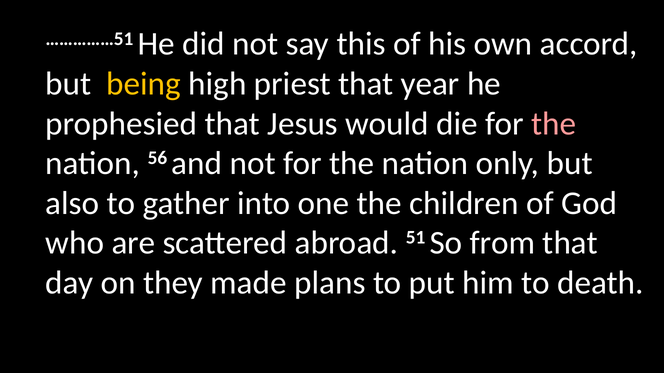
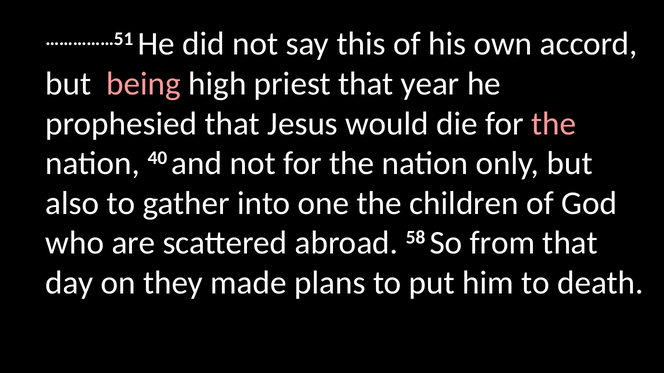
being colour: yellow -> pink
56: 56 -> 40
51: 51 -> 58
